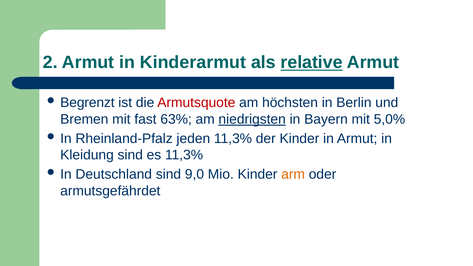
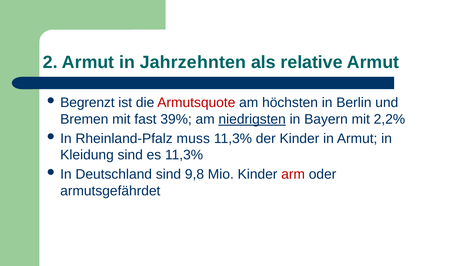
Kinderarmut: Kinderarmut -> Jahrzehnten
relative underline: present -> none
63%: 63% -> 39%
5,0%: 5,0% -> 2,2%
jeden: jeden -> muss
9,0: 9,0 -> 9,8
arm colour: orange -> red
